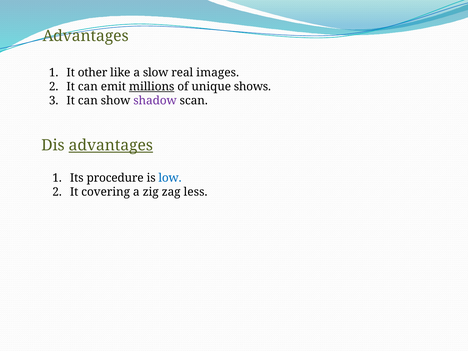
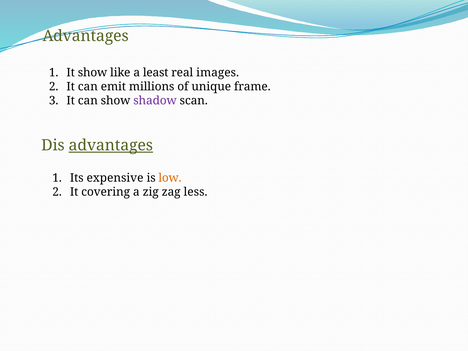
It other: other -> show
slow: slow -> least
millions underline: present -> none
shows: shows -> frame
procedure: procedure -> expensive
low colour: blue -> orange
